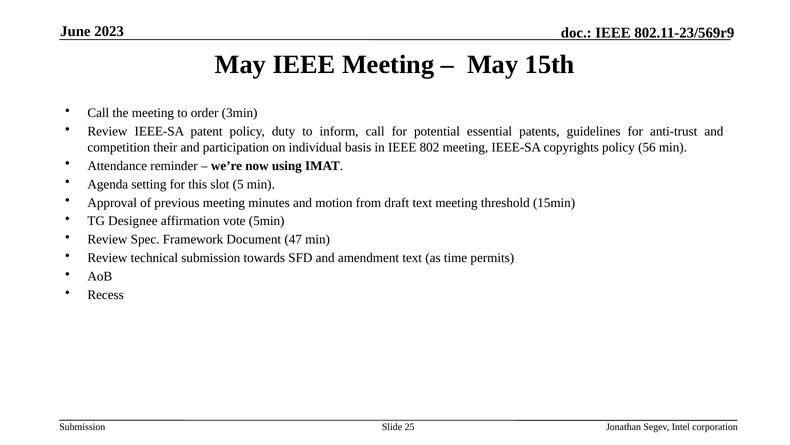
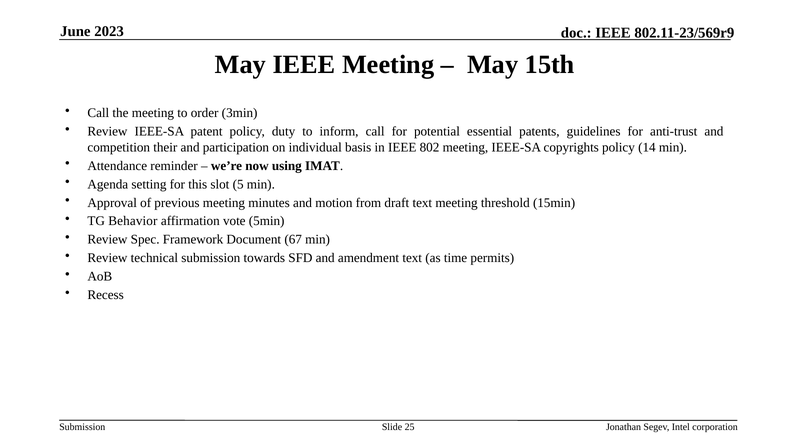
56: 56 -> 14
Designee: Designee -> Behavior
47: 47 -> 67
